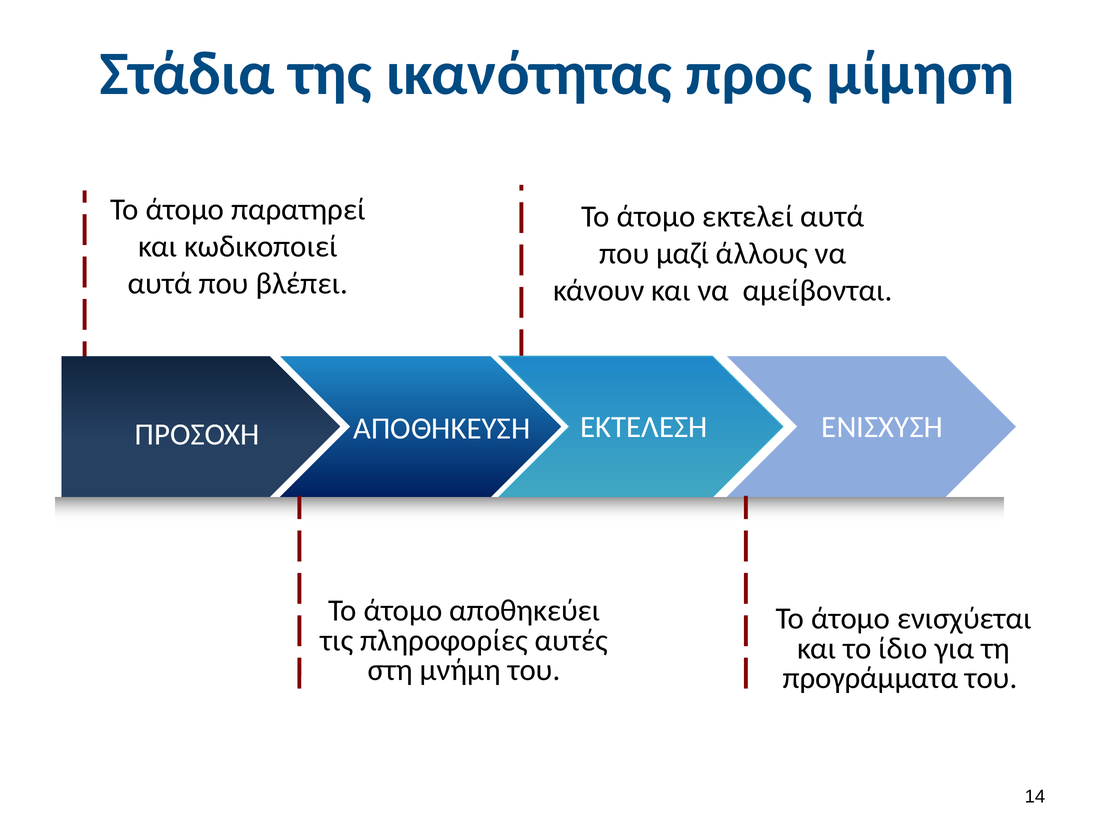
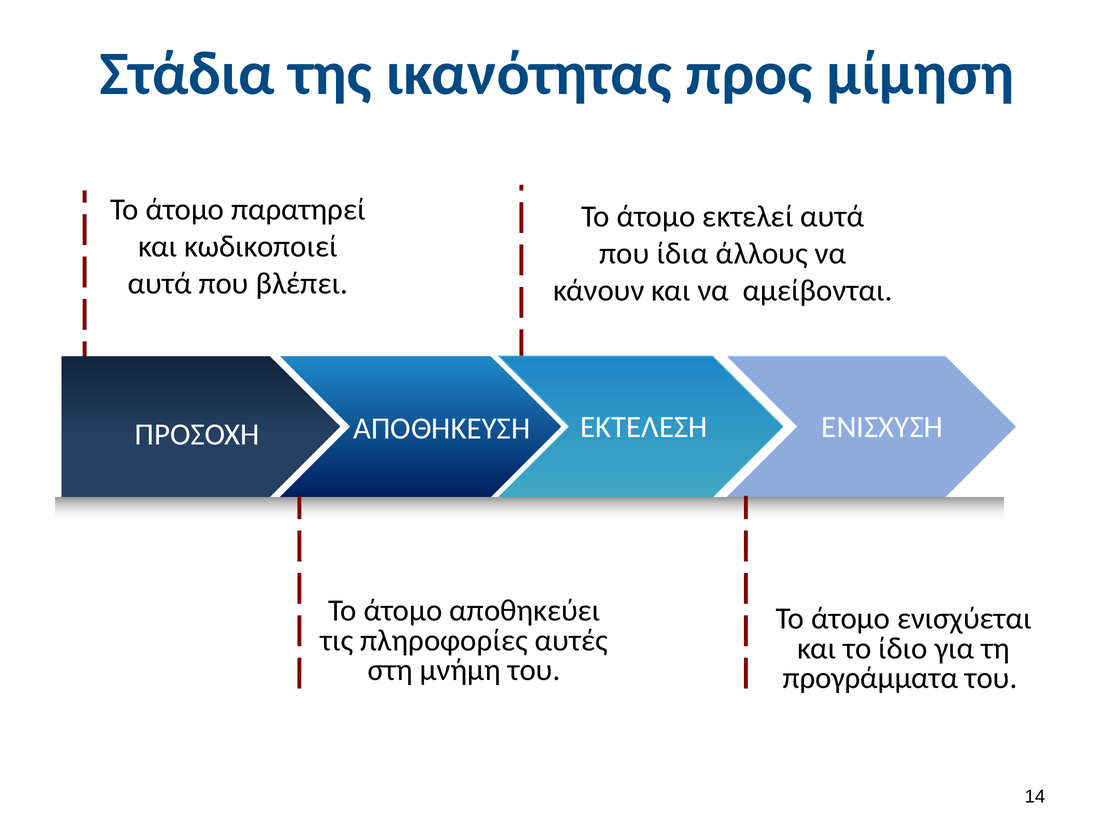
μαζί: μαζί -> ίδια
